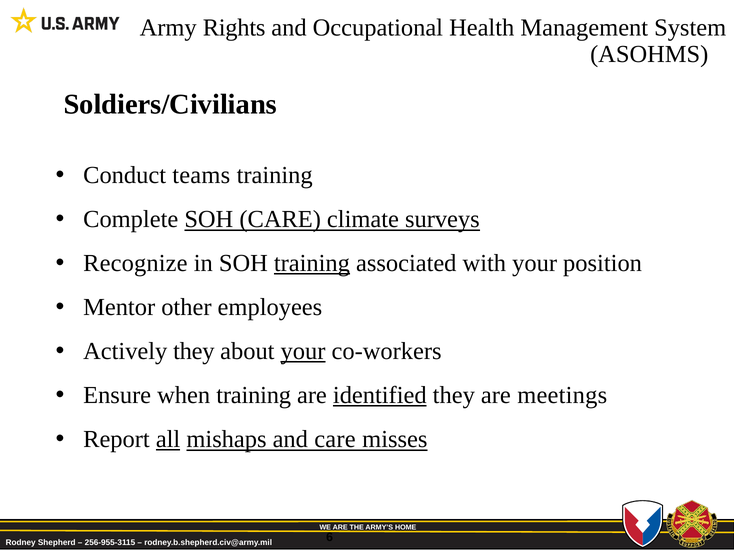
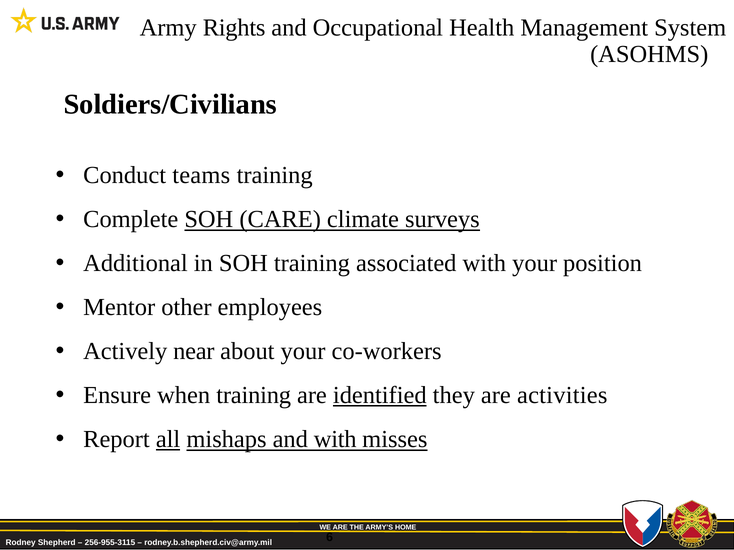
Recognize: Recognize -> Additional
training at (312, 264) underline: present -> none
Actively they: they -> near
your at (303, 352) underline: present -> none
meetings: meetings -> activities
and care: care -> with
